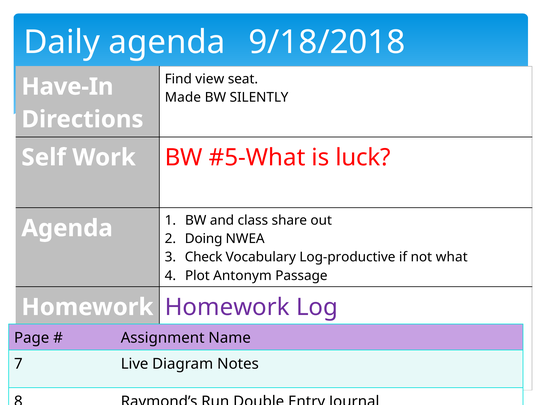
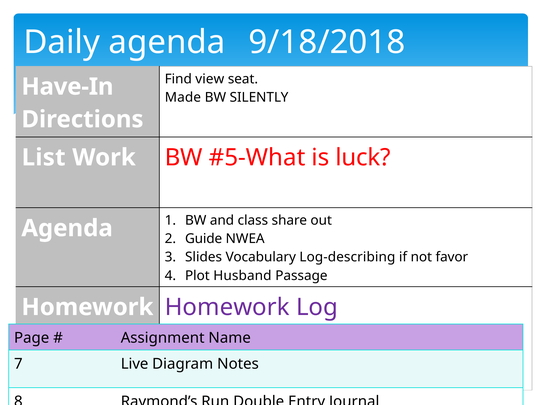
Self: Self -> List
Doing: Doing -> Guide
Check: Check -> Slides
Log-productive: Log-productive -> Log-describing
what: what -> favor
Antonym: Antonym -> Husband
